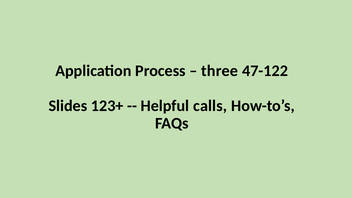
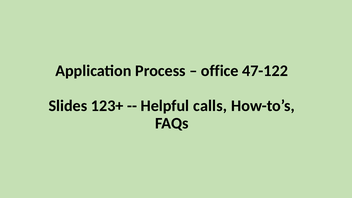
three: three -> office
